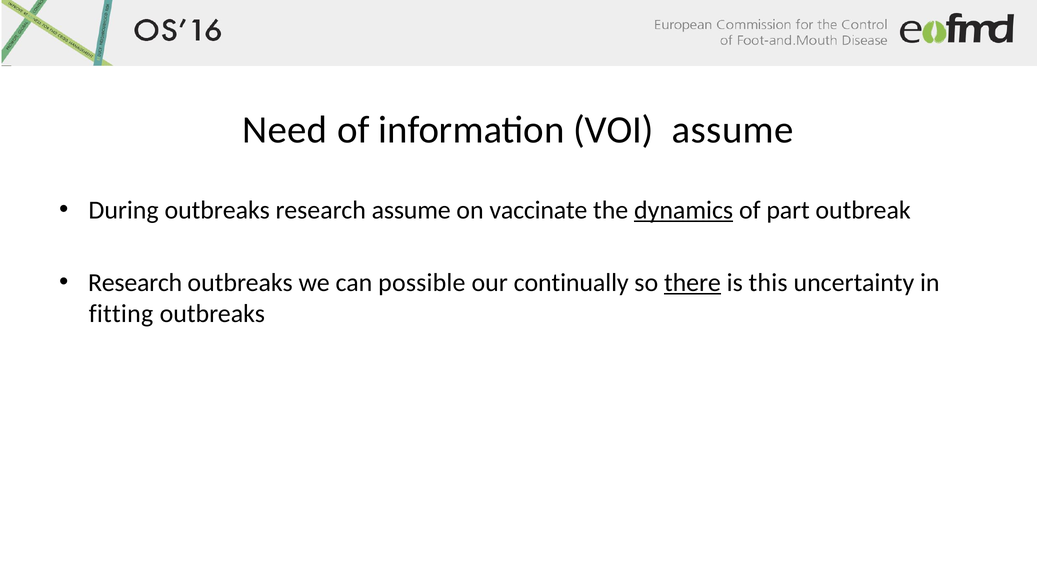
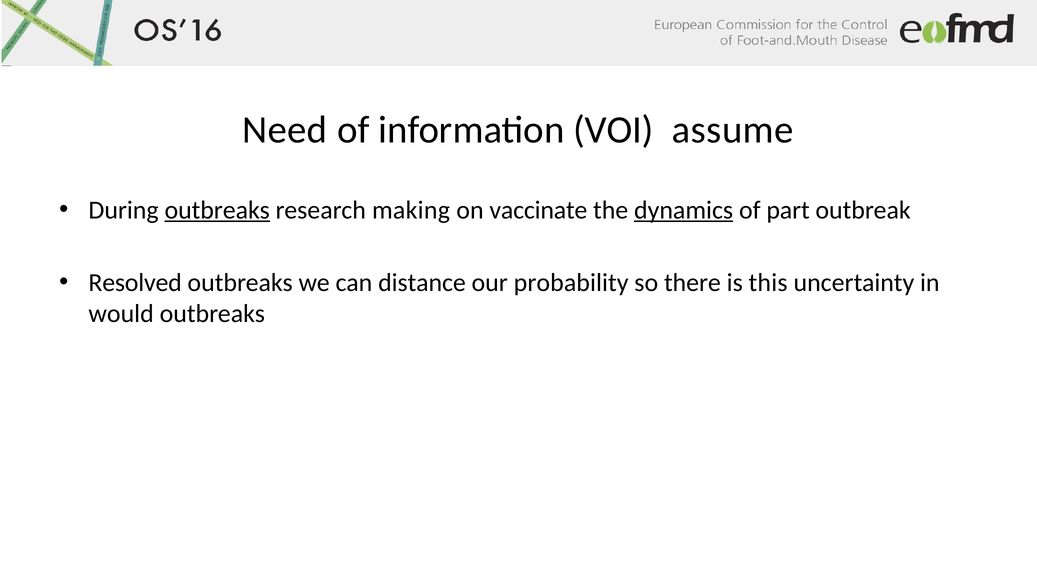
outbreaks at (217, 210) underline: none -> present
research assume: assume -> making
Research at (135, 283): Research -> Resolved
possible: possible -> distance
continually: continually -> probability
there underline: present -> none
fitting: fitting -> would
